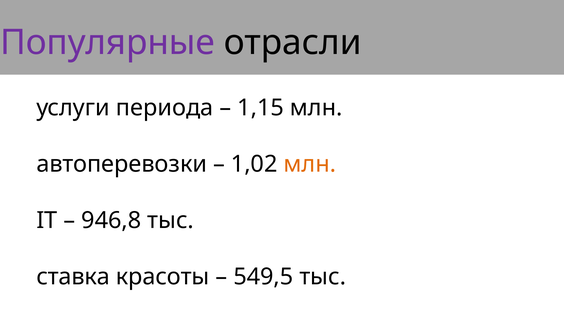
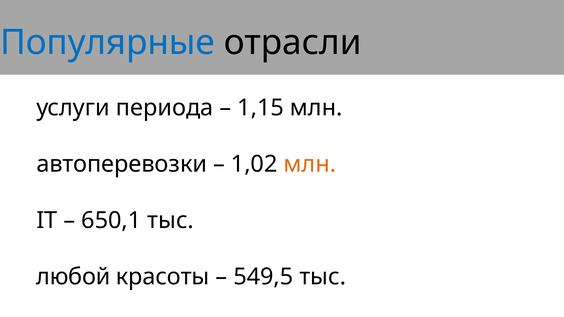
Популярные colour: purple -> blue
946,8: 946,8 -> 650,1
ставка: ставка -> любой
